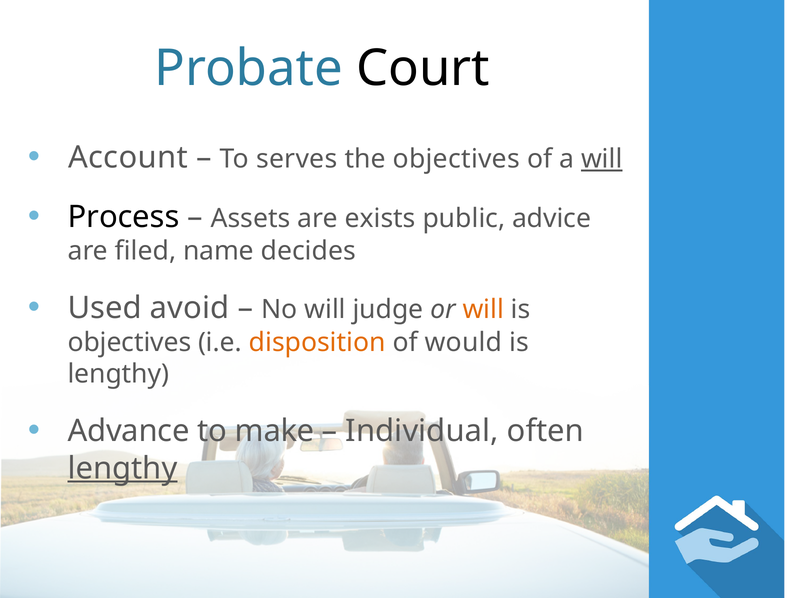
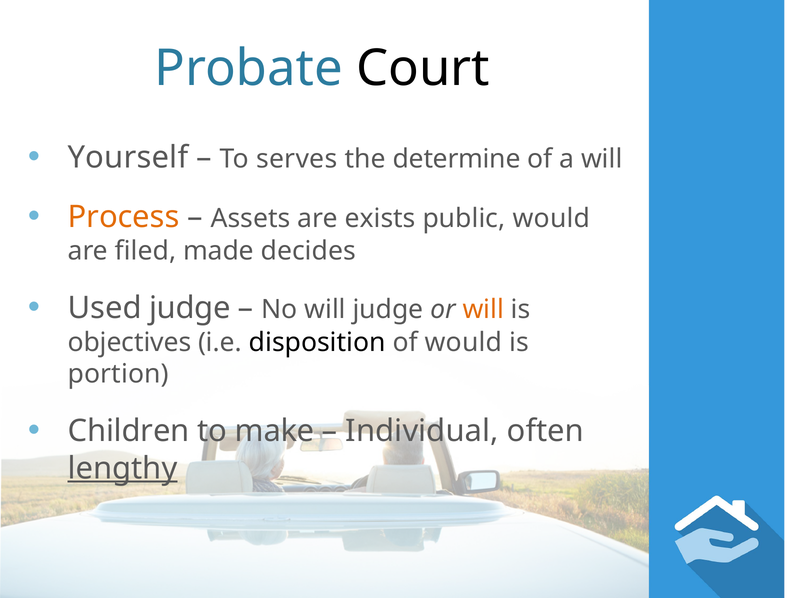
Account: Account -> Yourself
the objectives: objectives -> determine
will at (602, 159) underline: present -> none
Process colour: black -> orange
public advice: advice -> would
name: name -> made
Used avoid: avoid -> judge
disposition colour: orange -> black
lengthy at (118, 374): lengthy -> portion
Advance: Advance -> Children
